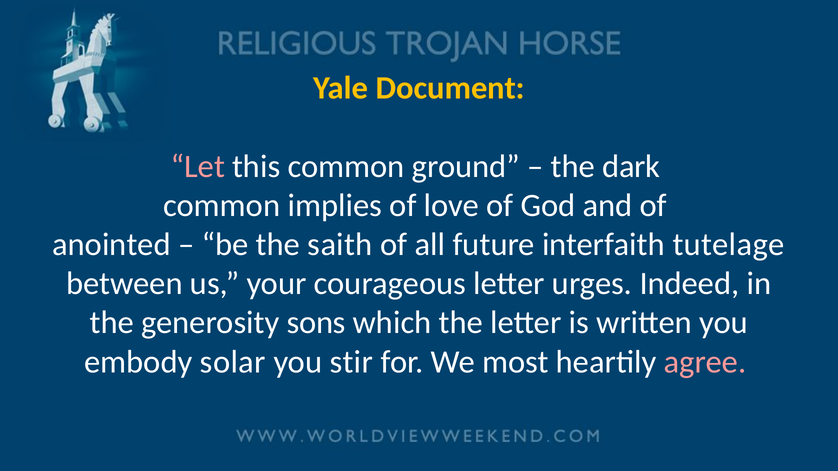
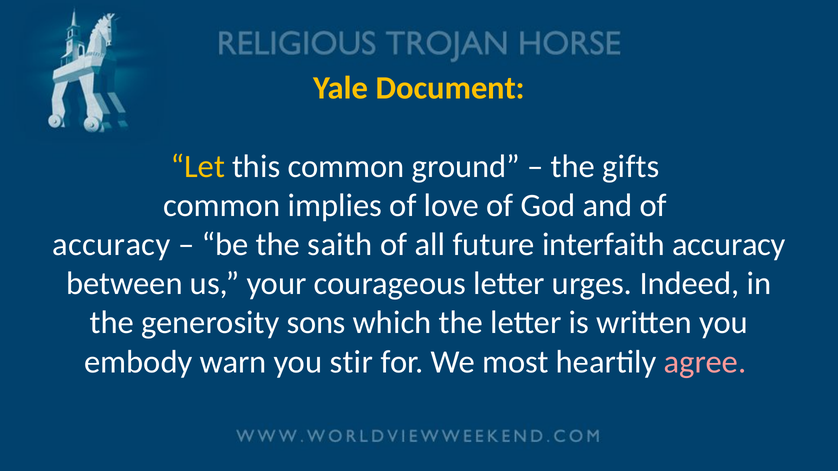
Let colour: pink -> yellow
dark: dark -> gifts
anointed at (111, 245): anointed -> accuracy
interfaith tutelage: tutelage -> accuracy
solar: solar -> warn
